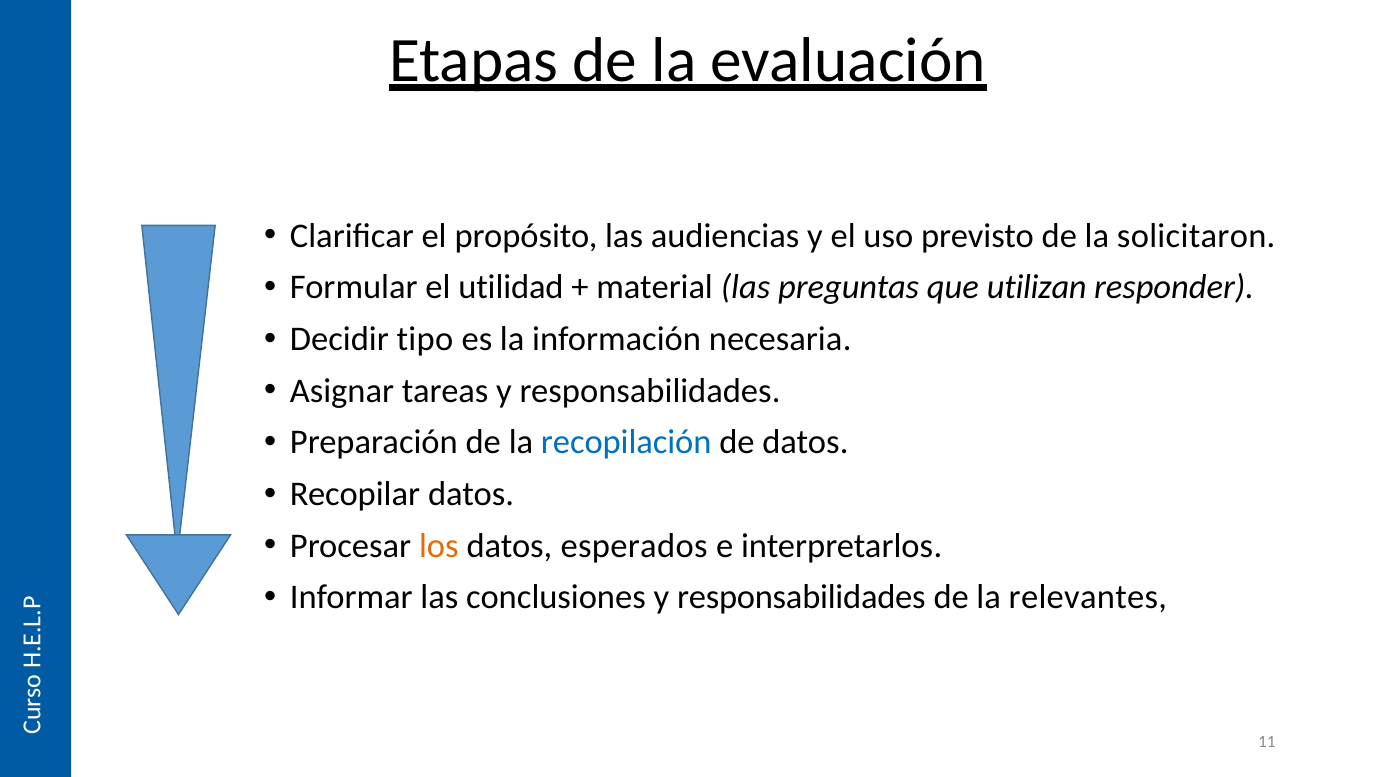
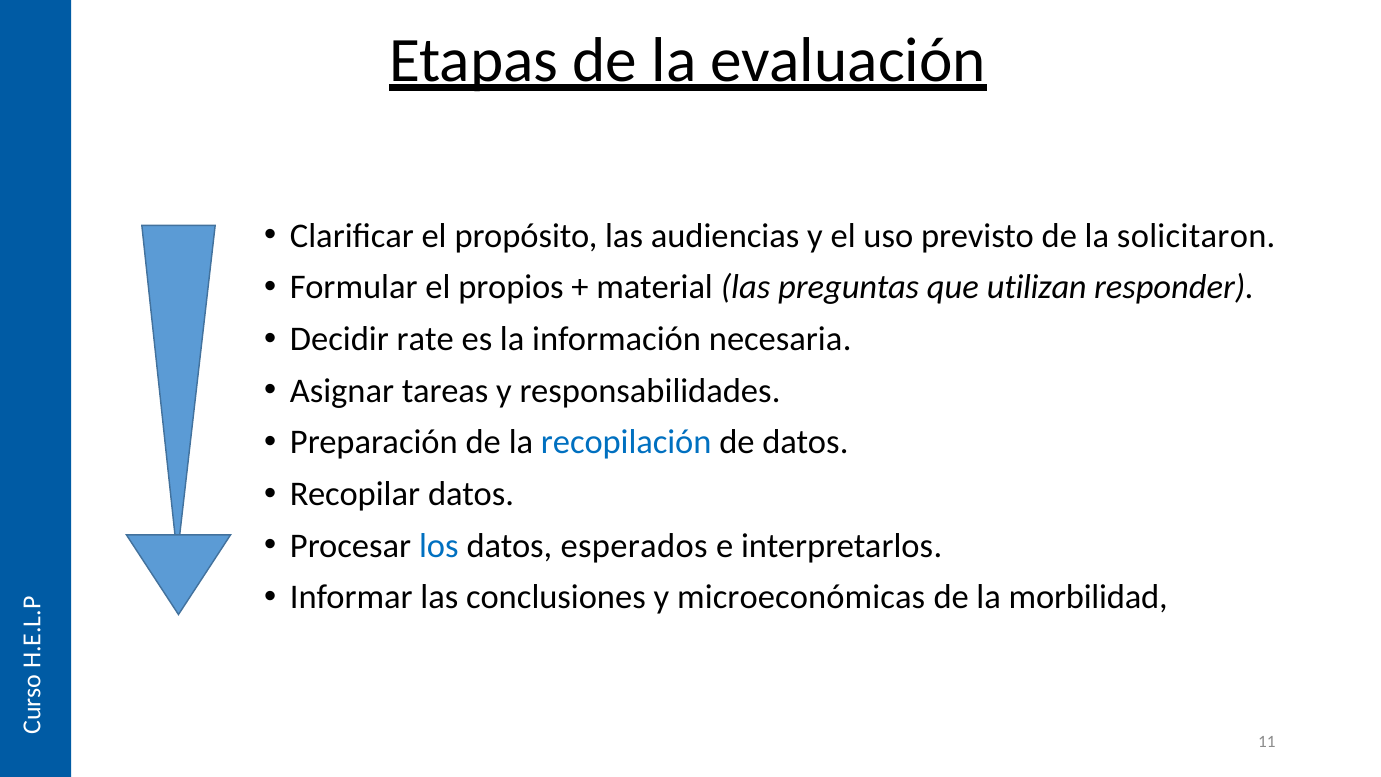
utilidad: utilidad -> propios
tipo: tipo -> rate
los colour: orange -> blue
conclusiones y responsabilidades: responsabilidades -> microeconómicas
relevantes: relevantes -> morbilidad
